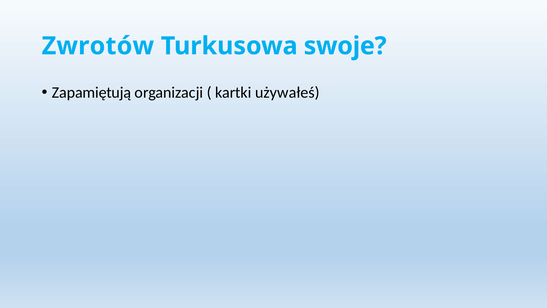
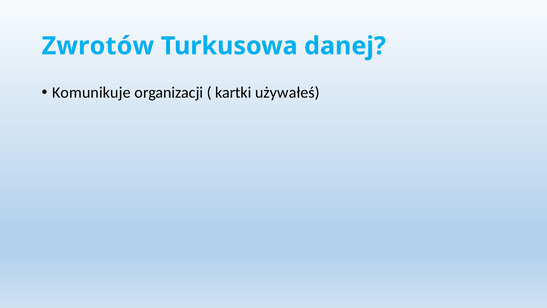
swoje: swoje -> danej
Zapamiętują: Zapamiętują -> Komunikuje
